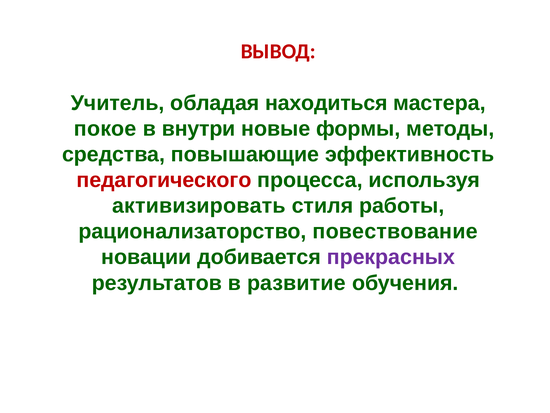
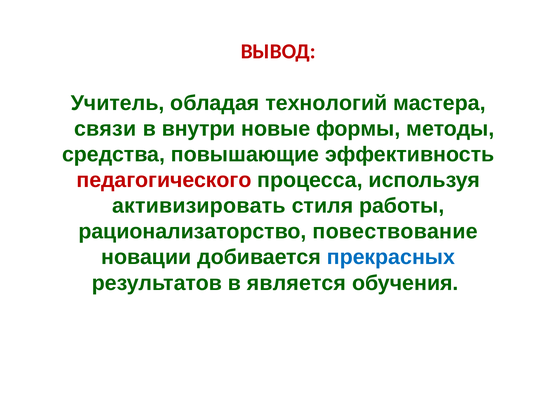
находиться: находиться -> технологий
покое: покое -> связи
прекрасных colour: purple -> blue
развитие: развитие -> является
